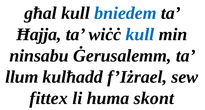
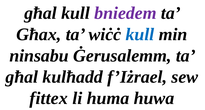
bniedem colour: blue -> purple
Ħajja: Ħajja -> Għax
llum at (22, 77): llum -> għal
skont: skont -> huwa
